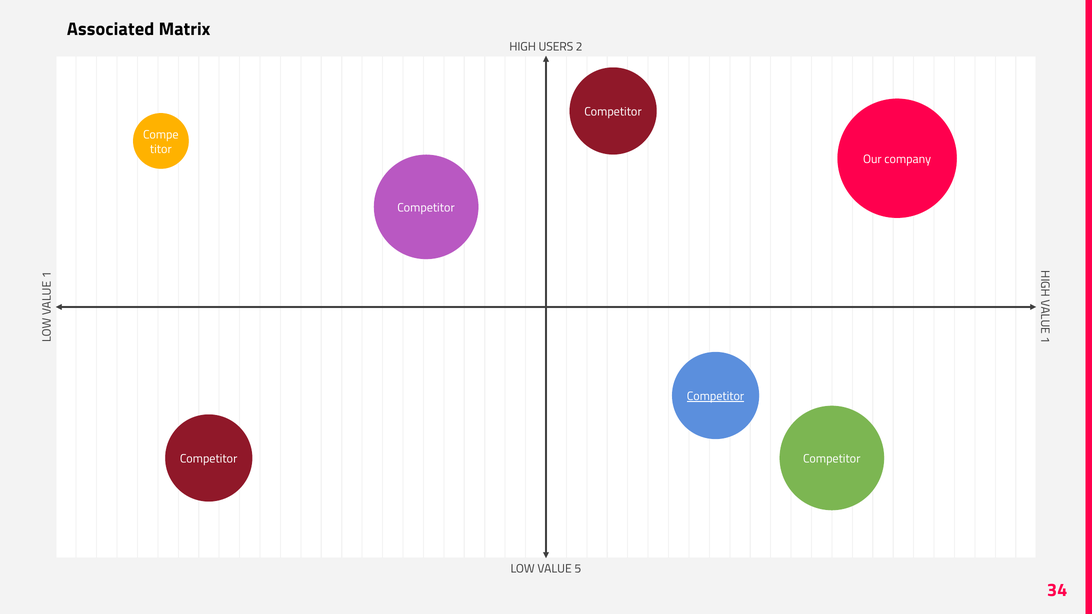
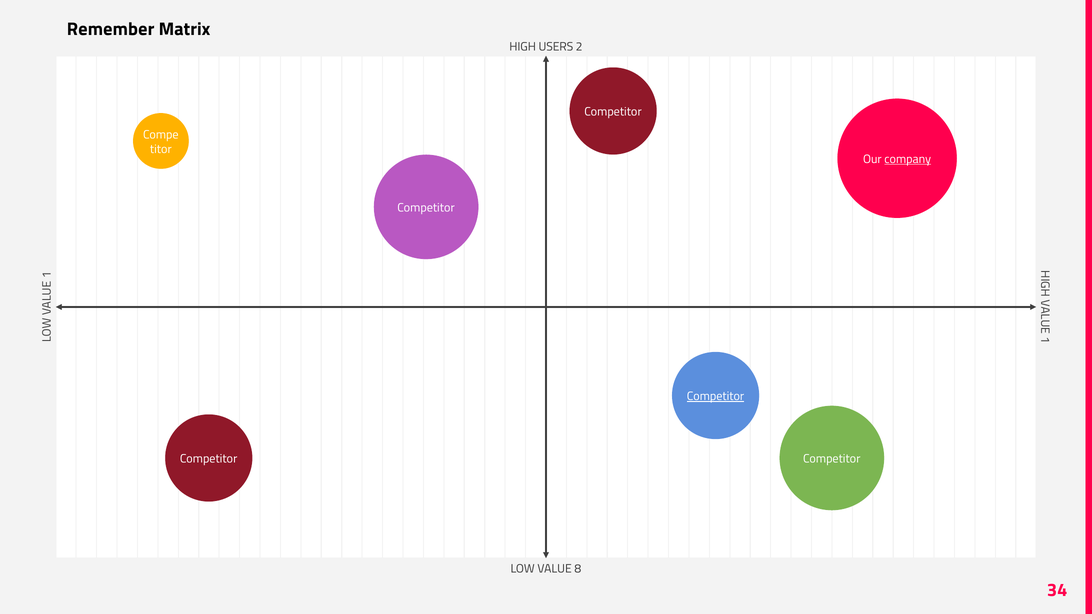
Associated: Associated -> Remember
company underline: none -> present
5: 5 -> 8
